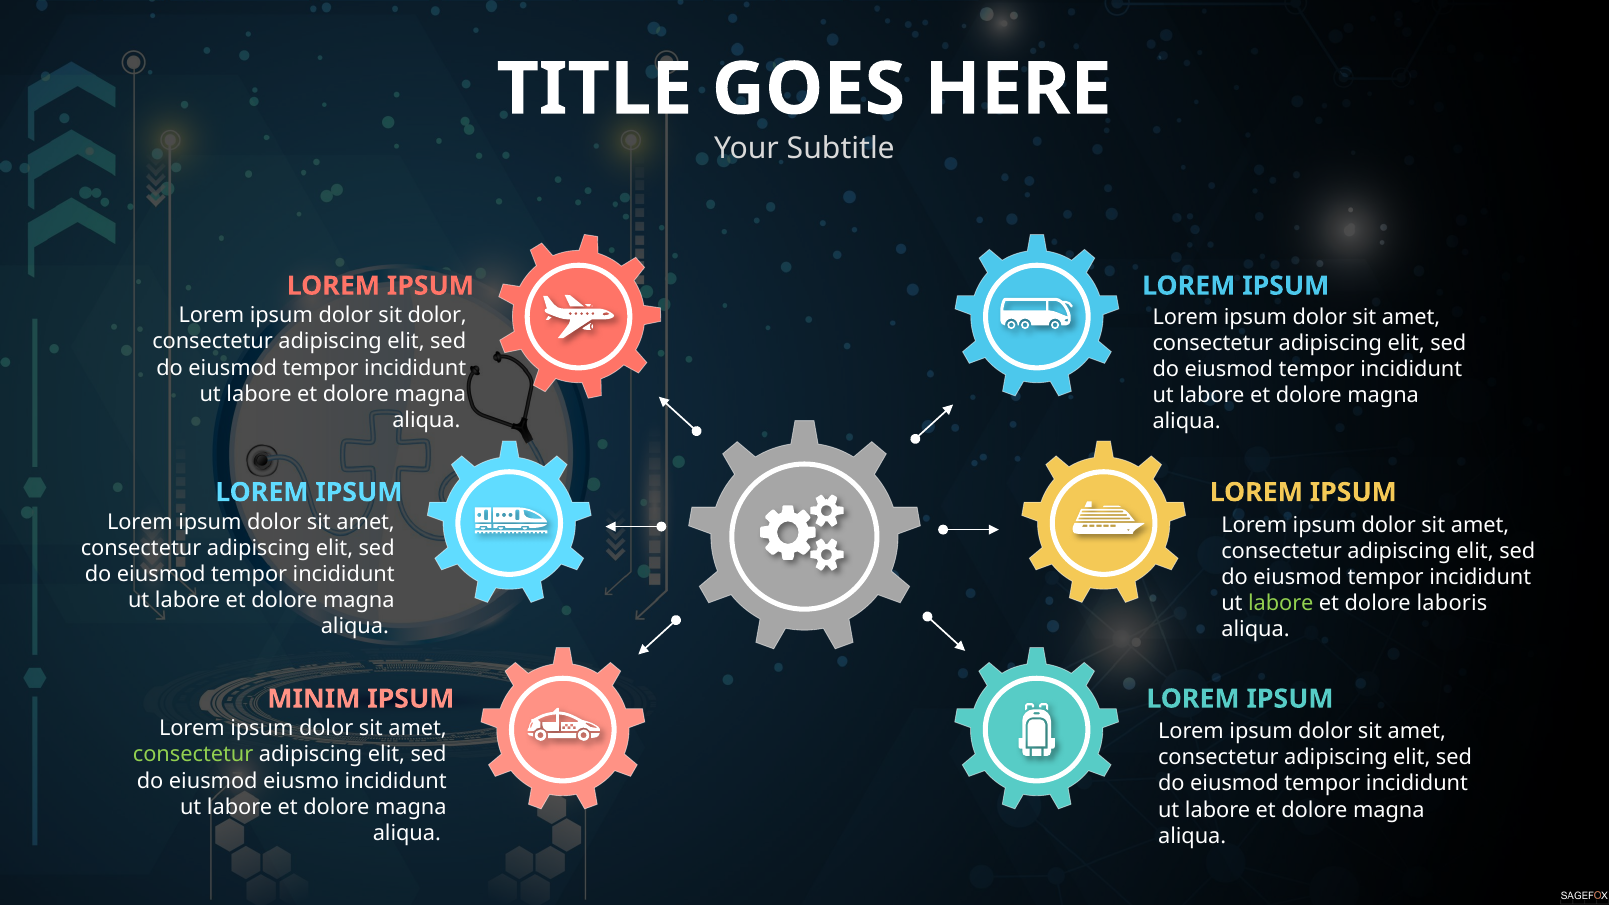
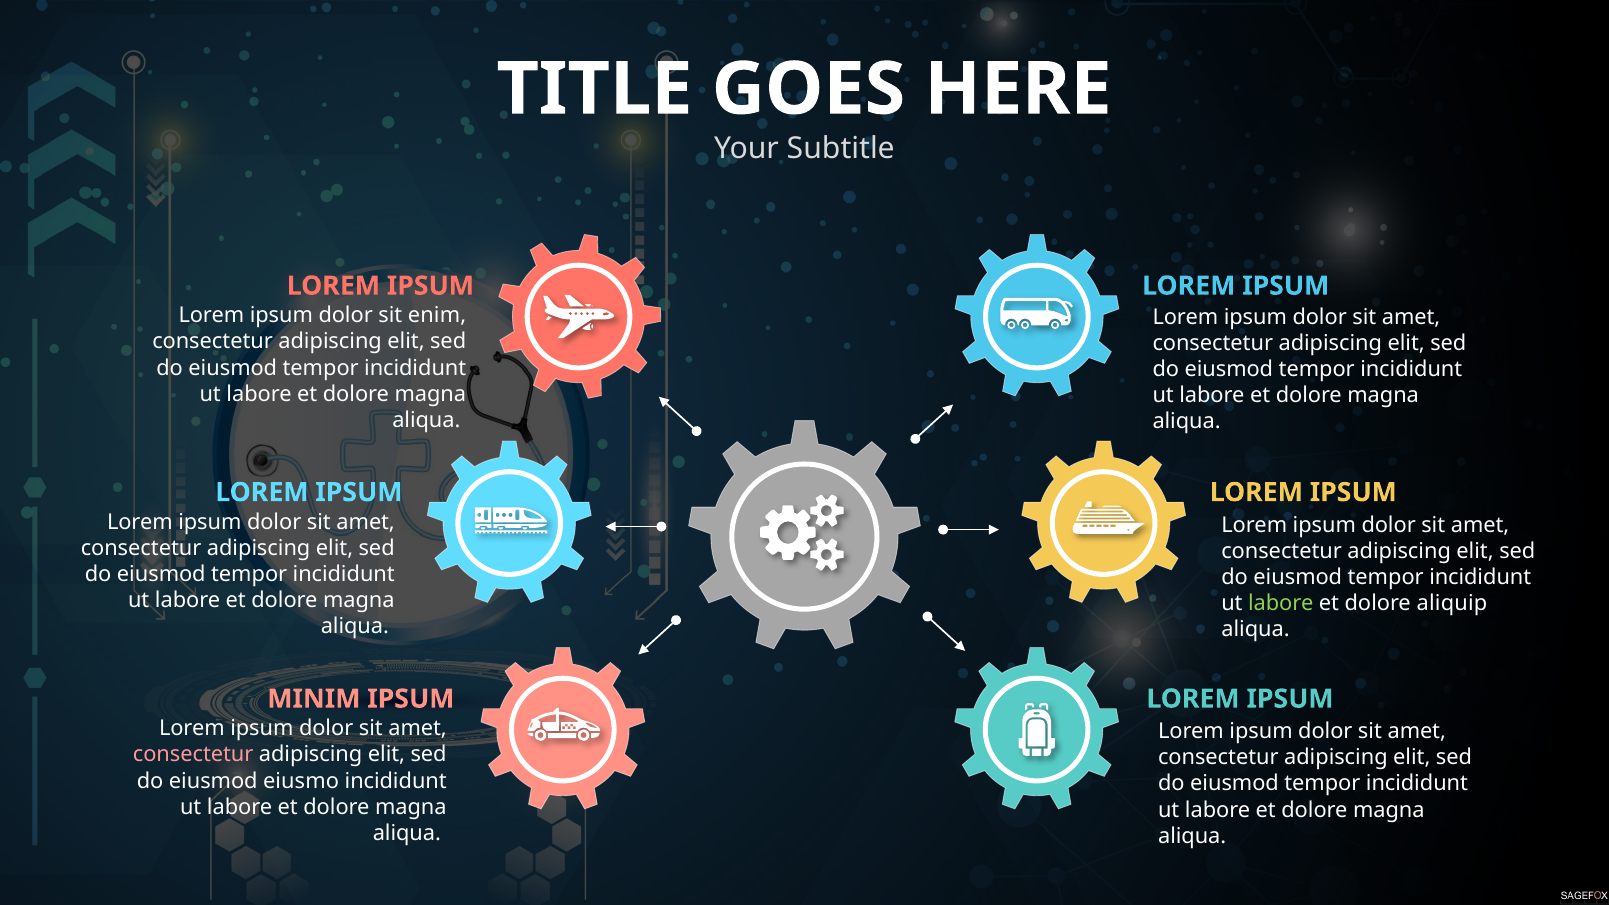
sit dolor: dolor -> enim
laboris: laboris -> aliquip
consectetur at (193, 755) colour: light green -> pink
